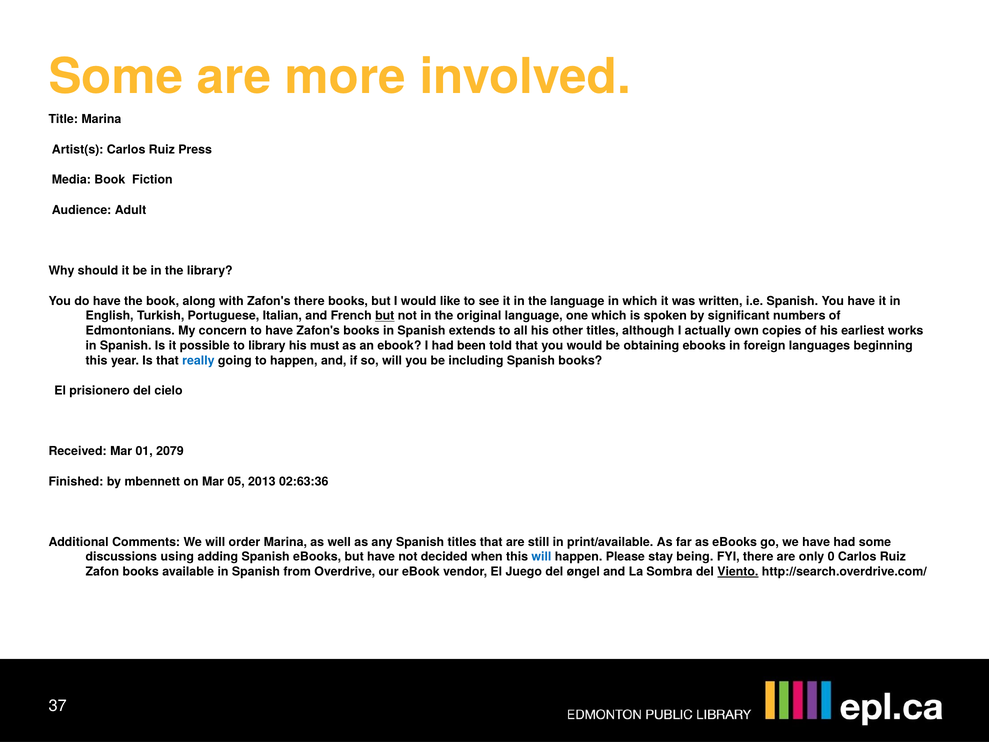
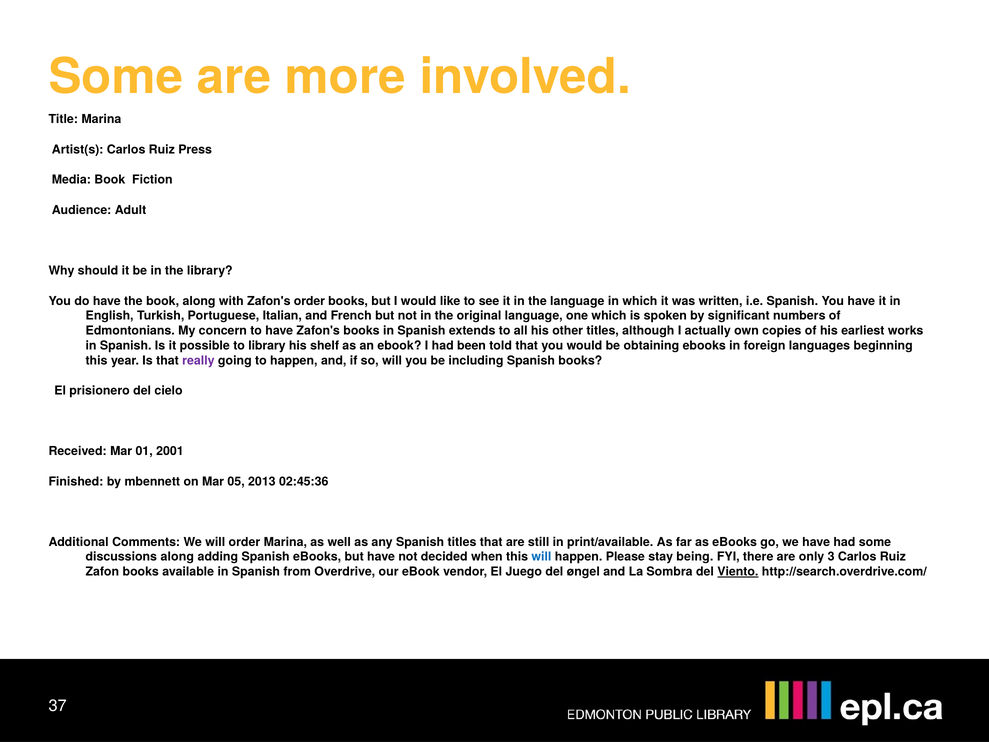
Zafon's there: there -> order
but at (385, 316) underline: present -> none
must: must -> shelf
really colour: blue -> purple
2079: 2079 -> 2001
02:63:36: 02:63:36 -> 02:45:36
discussions using: using -> along
0: 0 -> 3
